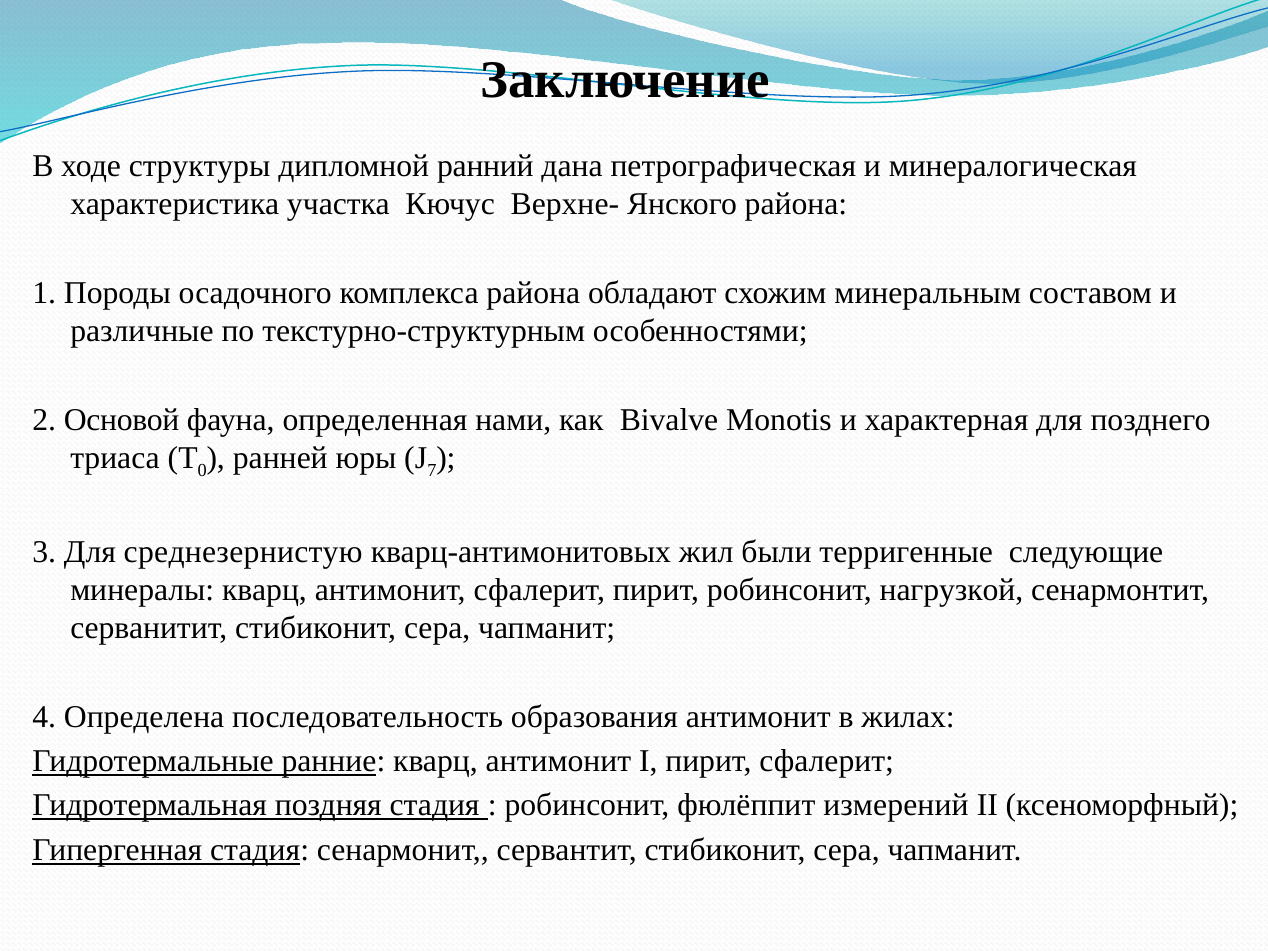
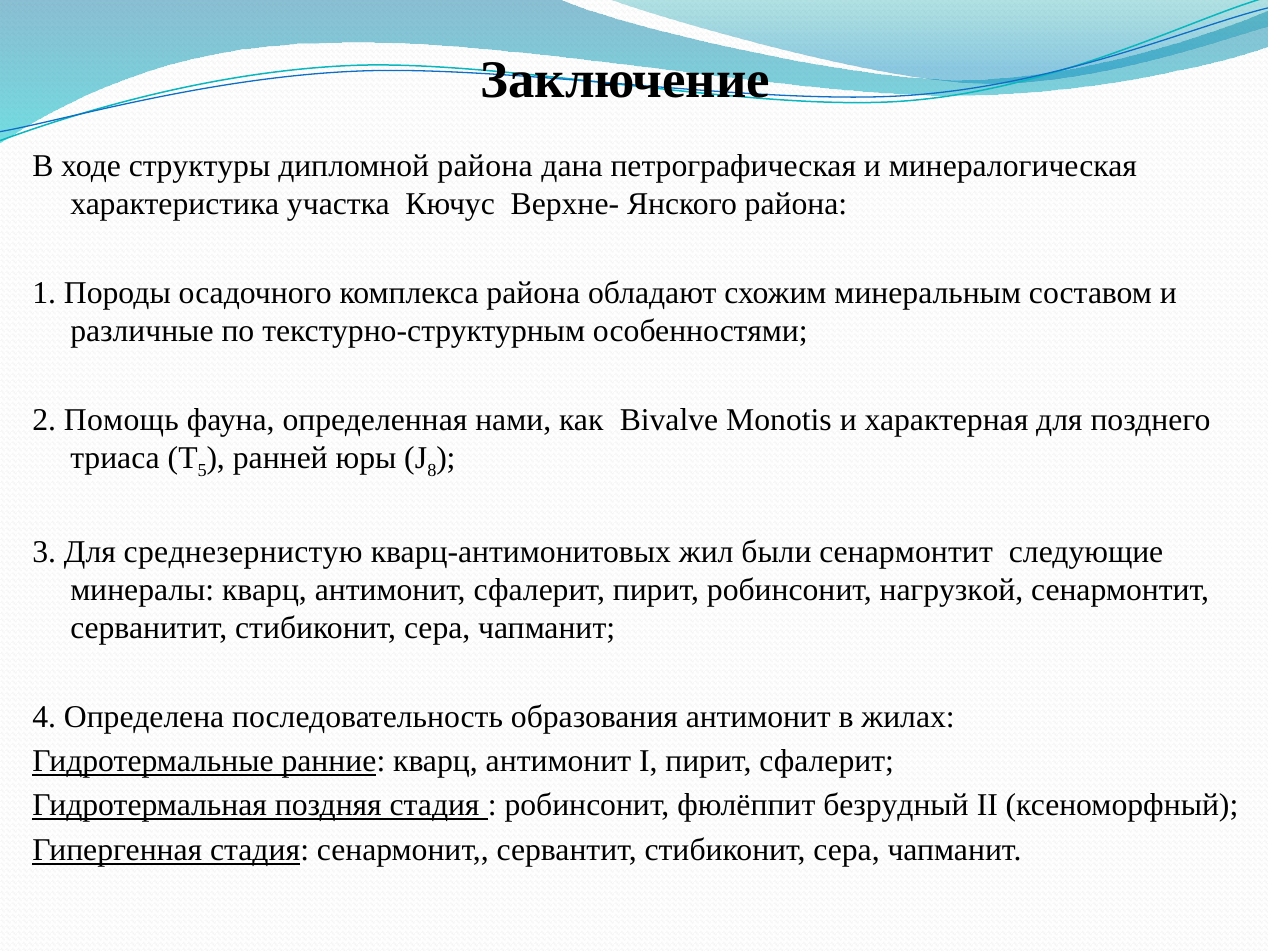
дипломной ранний: ранний -> района
Основой: Основой -> Помощь
0: 0 -> 5
7: 7 -> 8
были терригенные: терригенные -> сенармонтит
измерений: измерений -> безрудный
